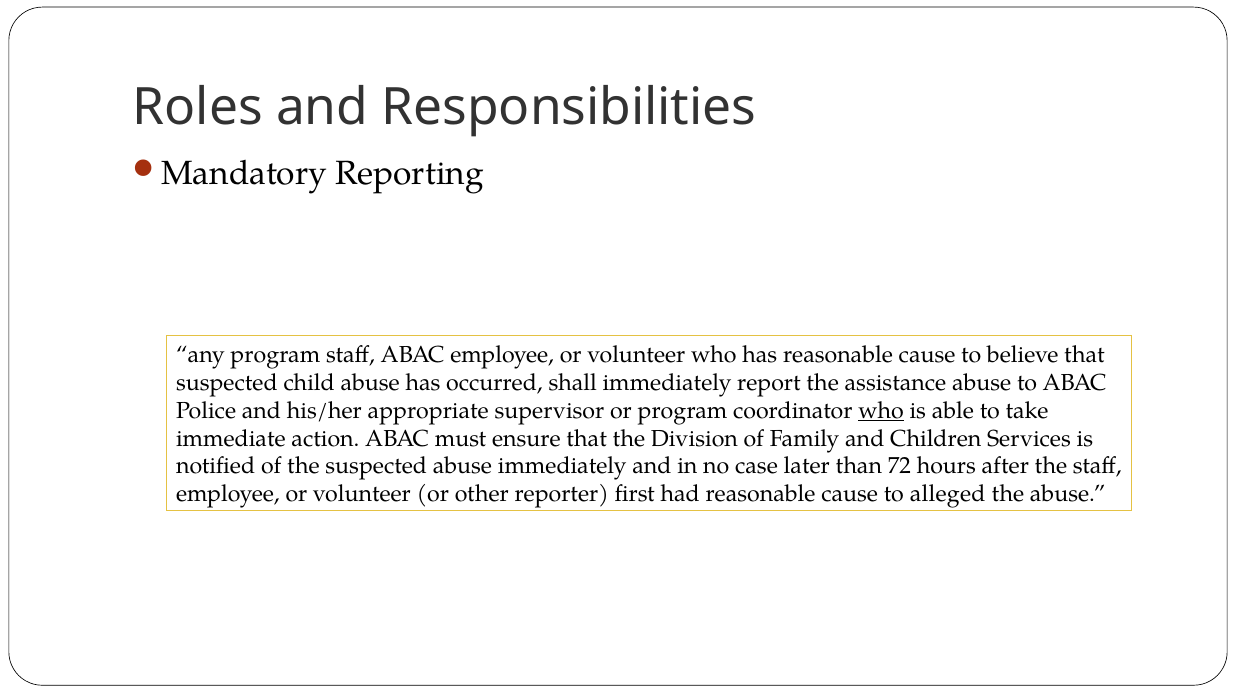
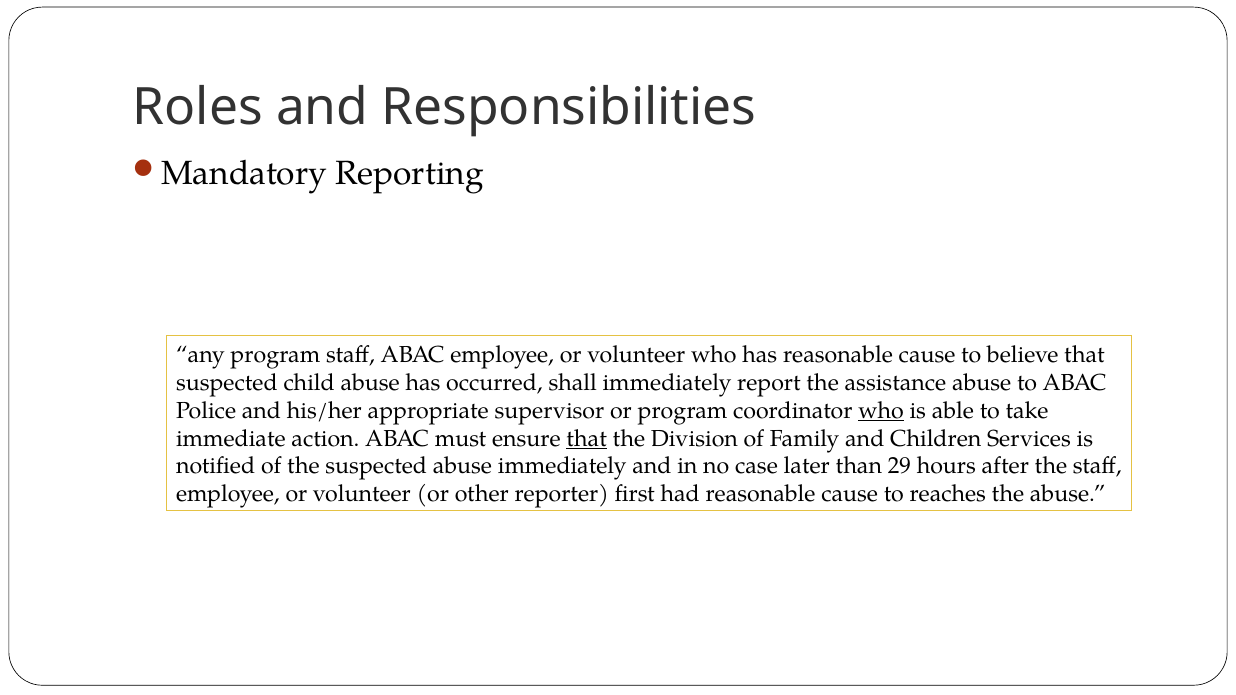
that at (587, 439) underline: none -> present
72: 72 -> 29
alleged: alleged -> reaches
